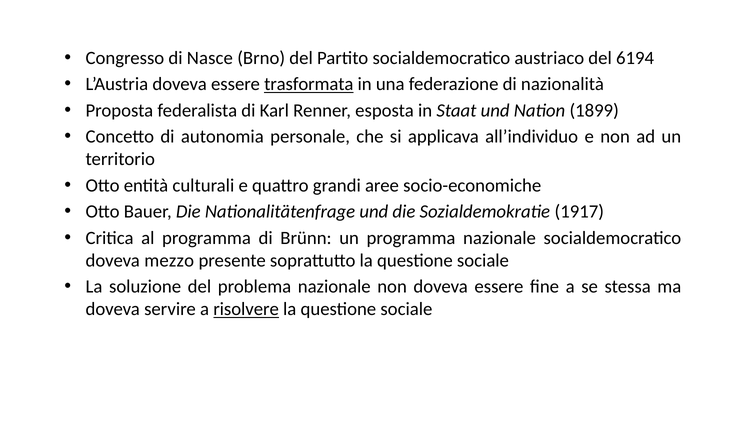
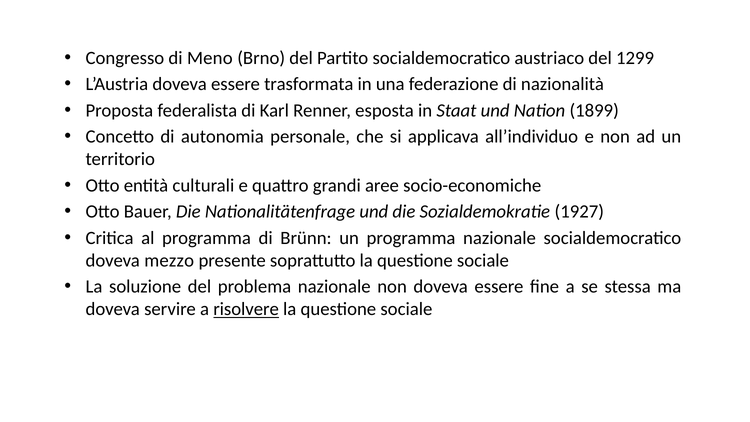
Nasce: Nasce -> Meno
6194: 6194 -> 1299
trasformata underline: present -> none
1917: 1917 -> 1927
